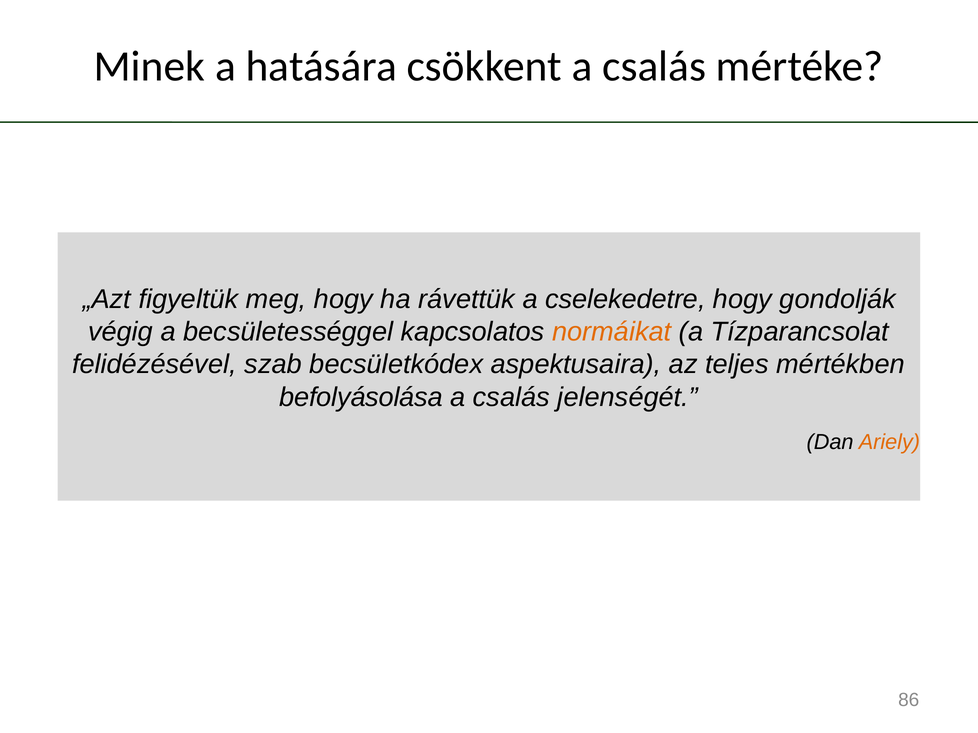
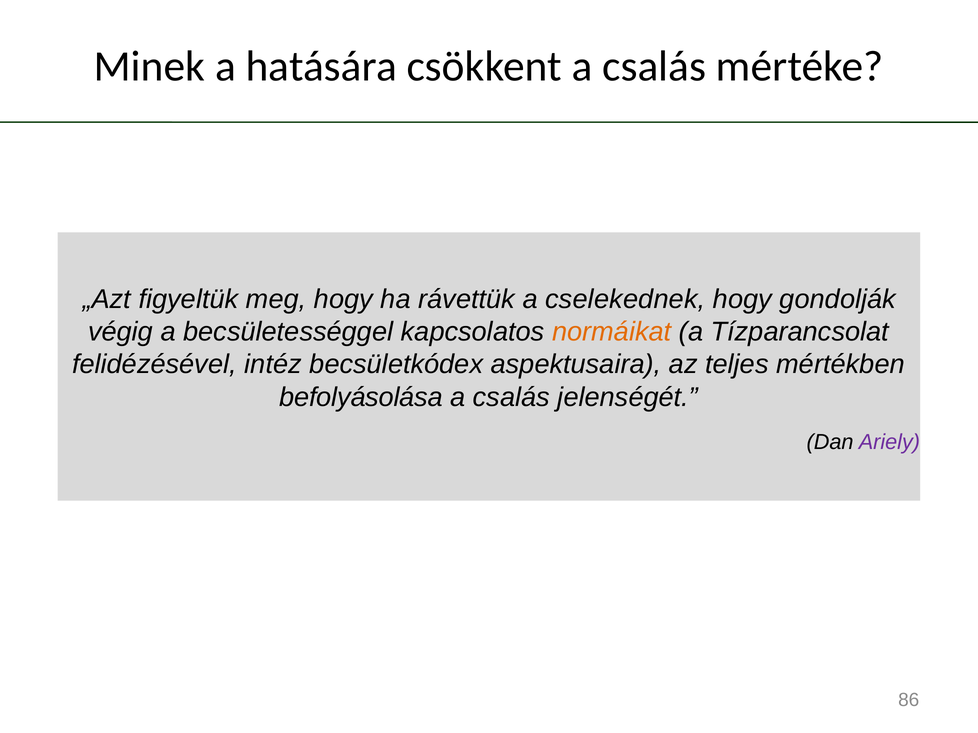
cselekedetre: cselekedetre -> cselekednek
szab: szab -> intéz
Ariely colour: orange -> purple
